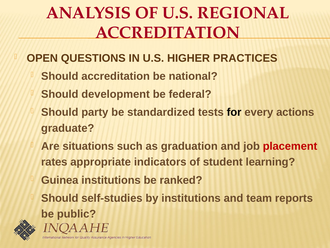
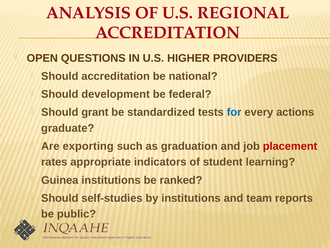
PRACTICES: PRACTICES -> PROVIDERS
party: party -> grant
for colour: black -> blue
situations: situations -> exporting
